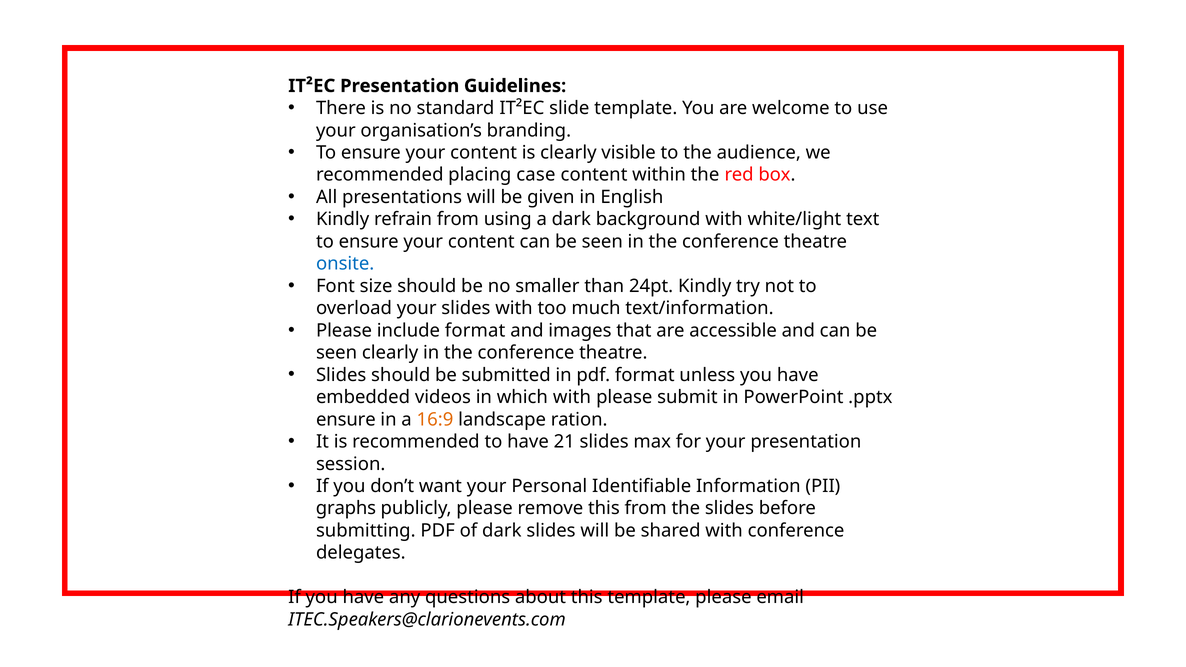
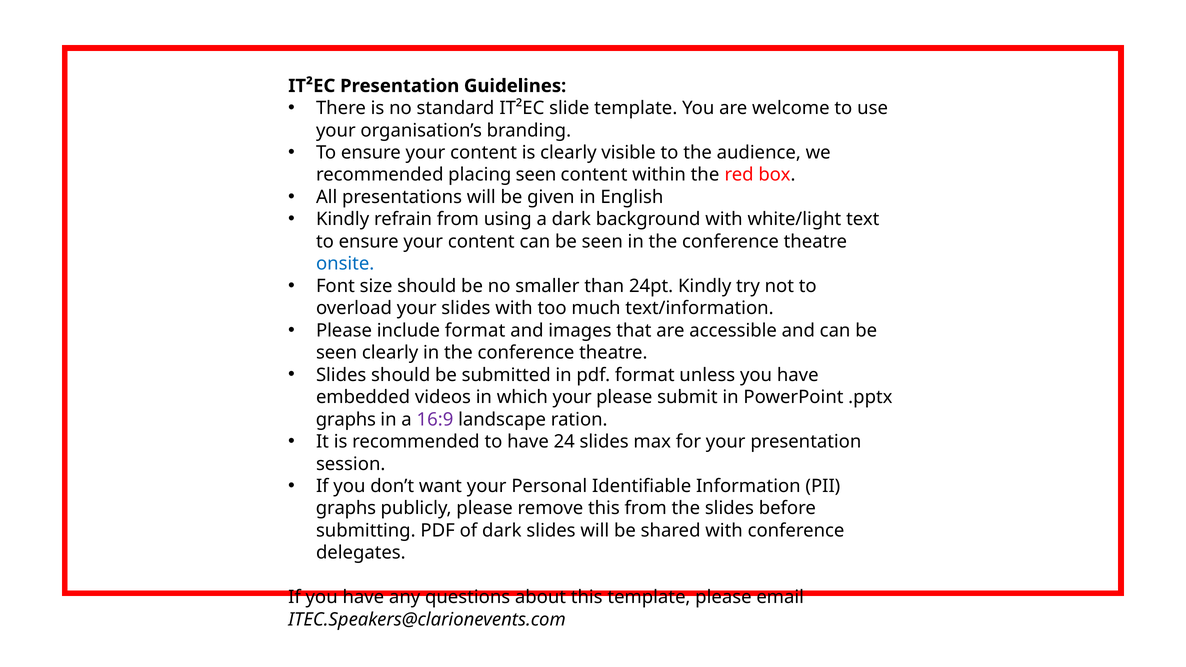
placing case: case -> seen
which with: with -> your
ensure at (346, 420): ensure -> graphs
16:9 colour: orange -> purple
21: 21 -> 24
